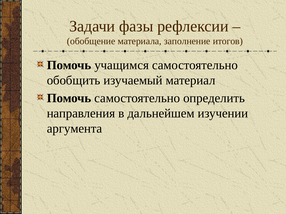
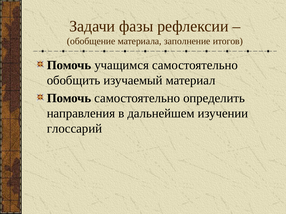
аргумента: аргумента -> глоссарий
